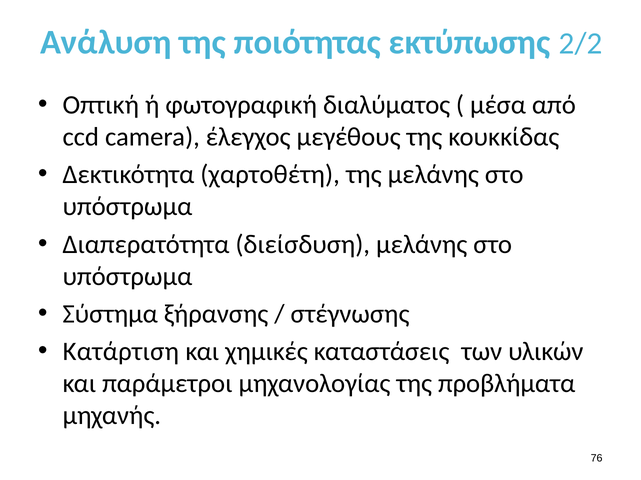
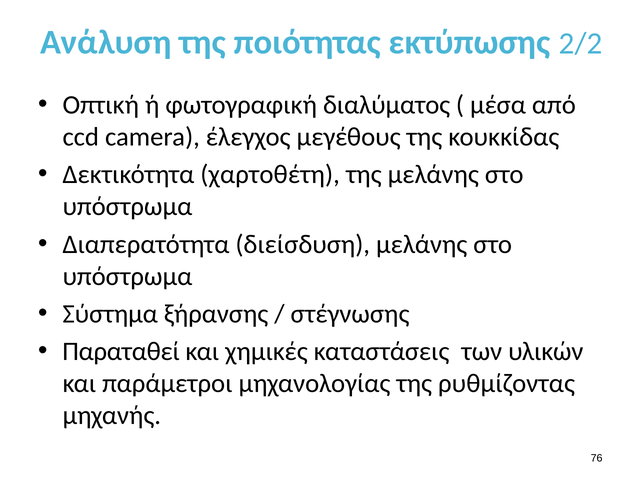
Κατάρτιση: Κατάρτιση -> Παραταθεί
προβλήματα: προβλήματα -> ρυθμίζοντας
